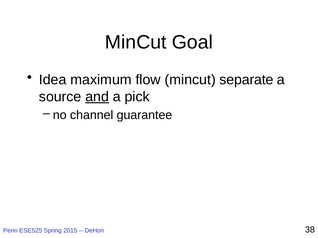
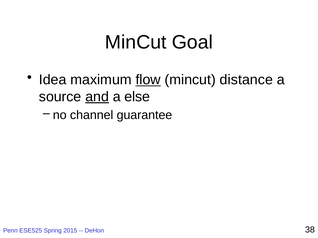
flow underline: none -> present
separate: separate -> distance
pick: pick -> else
